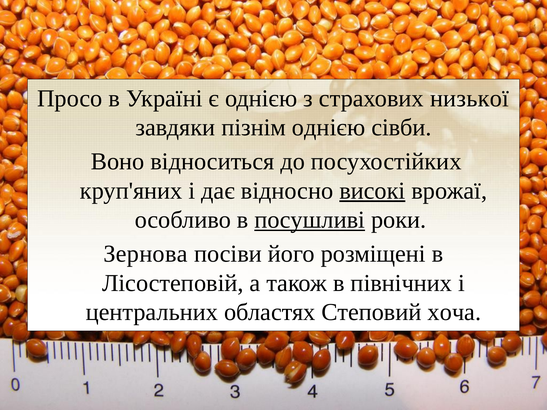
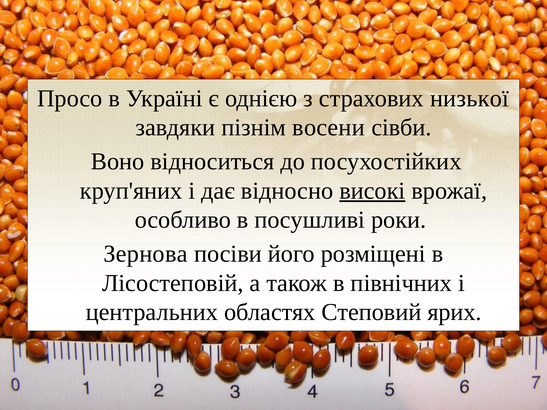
пізнім однією: однією -> восени
посушливі underline: present -> none
хоча: хоча -> ярих
